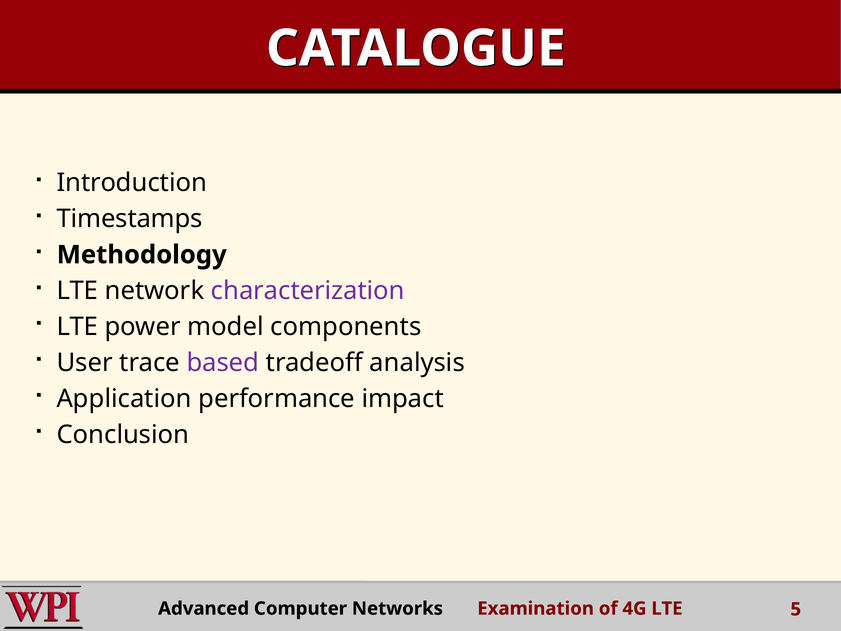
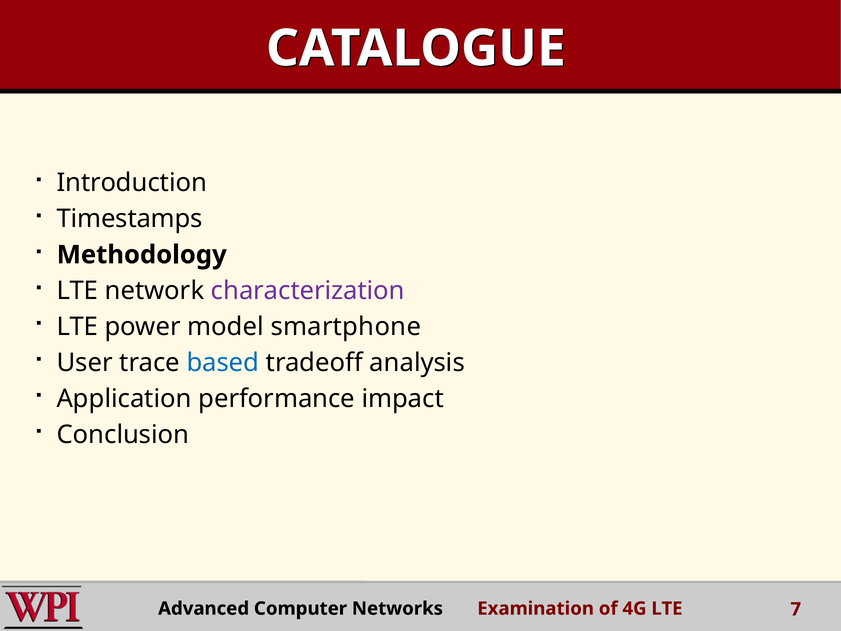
components: components -> smartphone
based colour: purple -> blue
5: 5 -> 7
